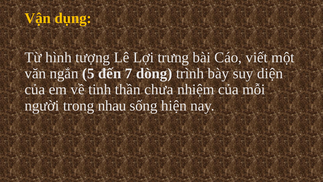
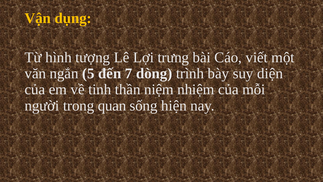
chưa: chưa -> niệm
nhau: nhau -> quan
